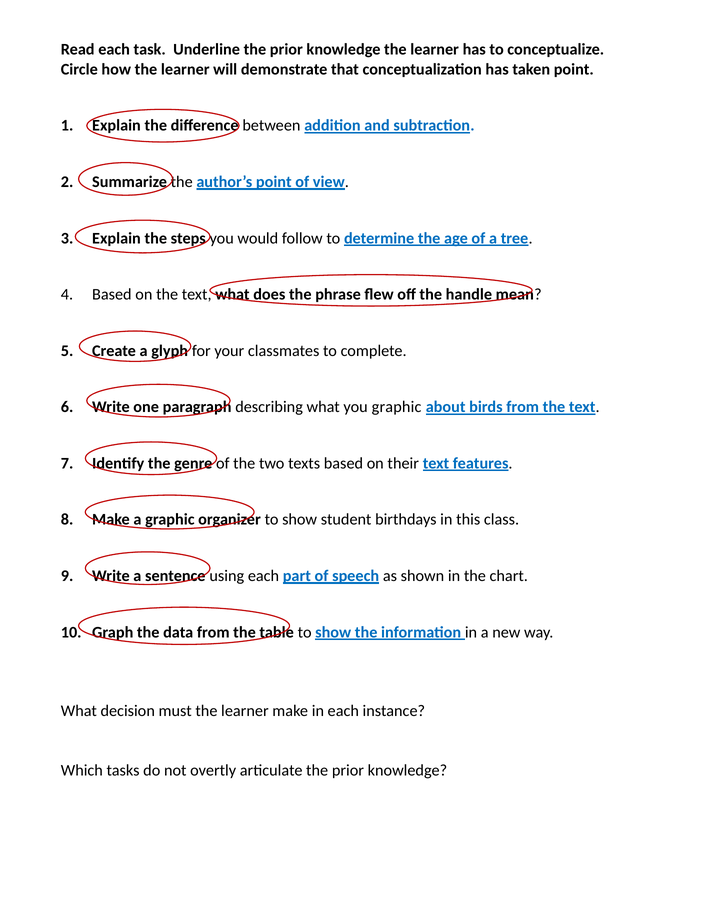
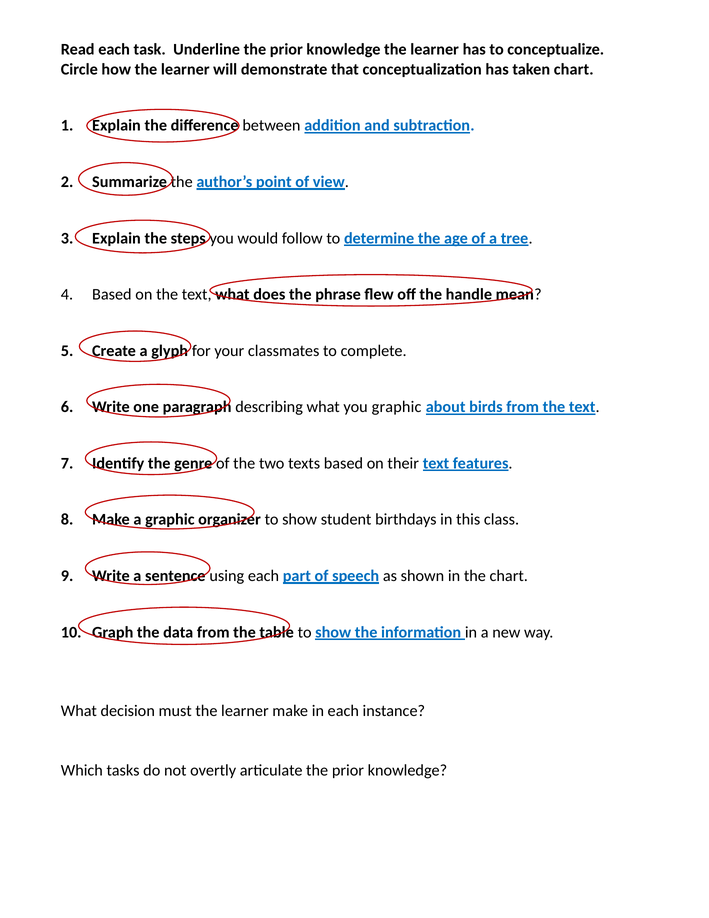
taken point: point -> chart
